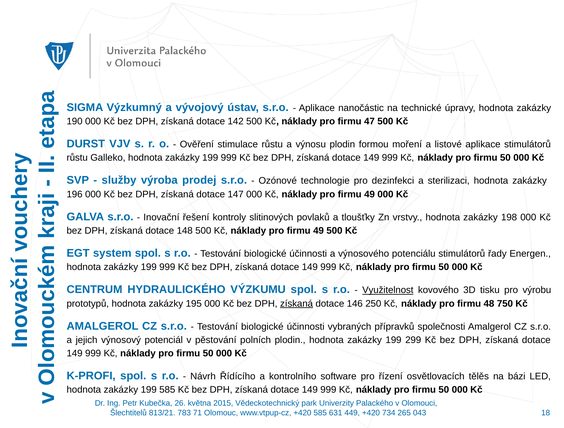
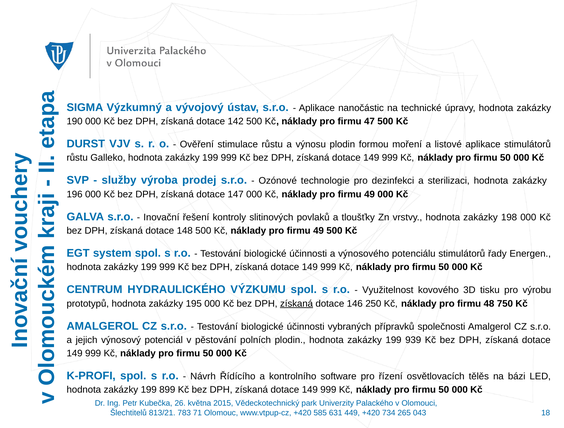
Využitelnost underline: present -> none
299: 299 -> 939
199 585: 585 -> 899
